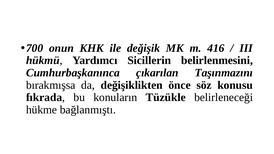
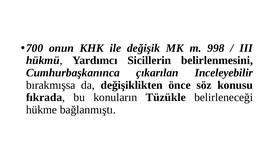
416: 416 -> 998
Taşınmazını: Taşınmazını -> Inceleyebilir
